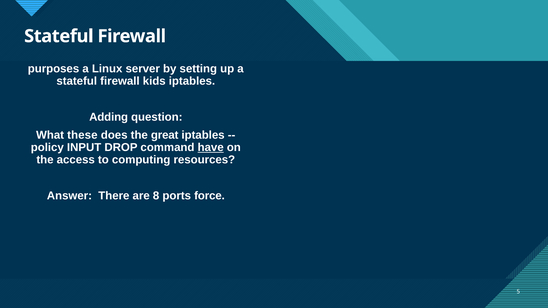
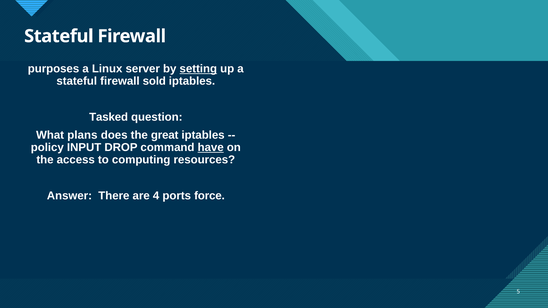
setting underline: none -> present
kids: kids -> sold
Adding: Adding -> Tasked
these: these -> plans
8: 8 -> 4
